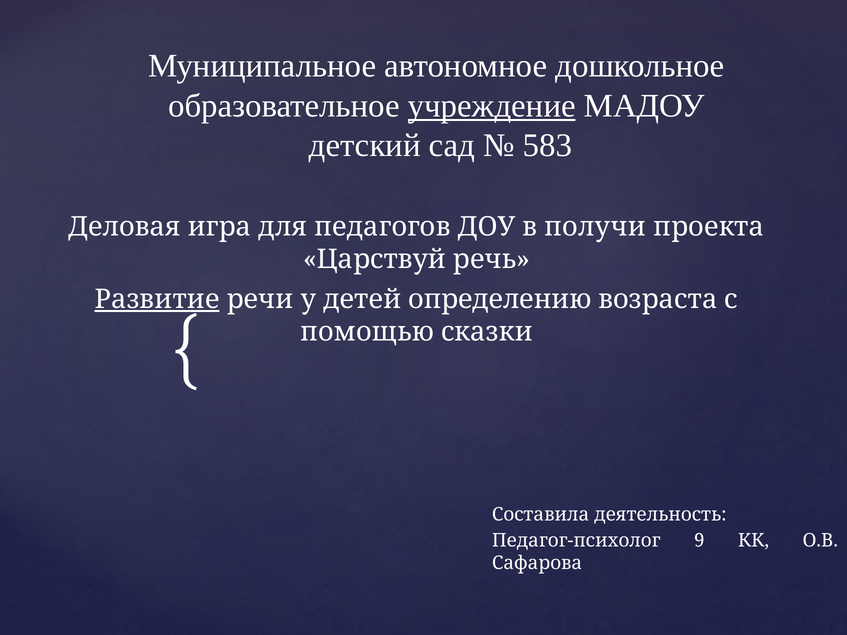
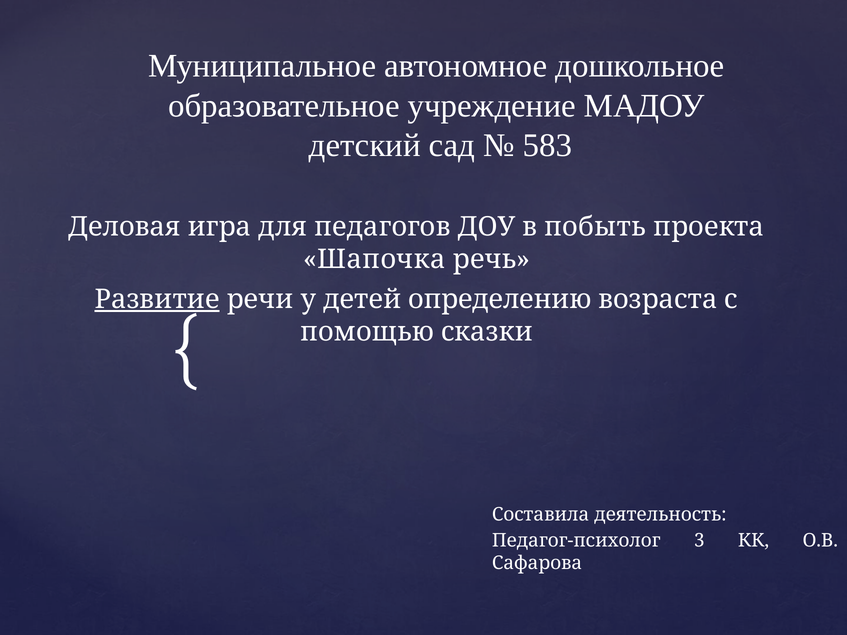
учреждение underline: present -> none
получи: получи -> побыть
Царствуй: Царствуй -> Шапочка
9: 9 -> 3
